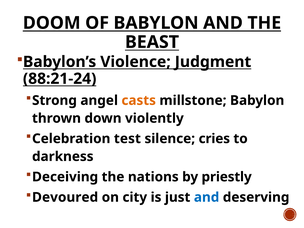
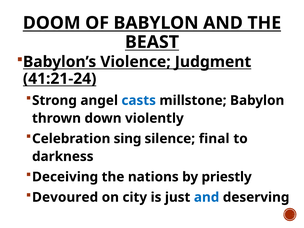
88:21-24: 88:21-24 -> 41:21-24
casts colour: orange -> blue
test: test -> sing
cries: cries -> final
